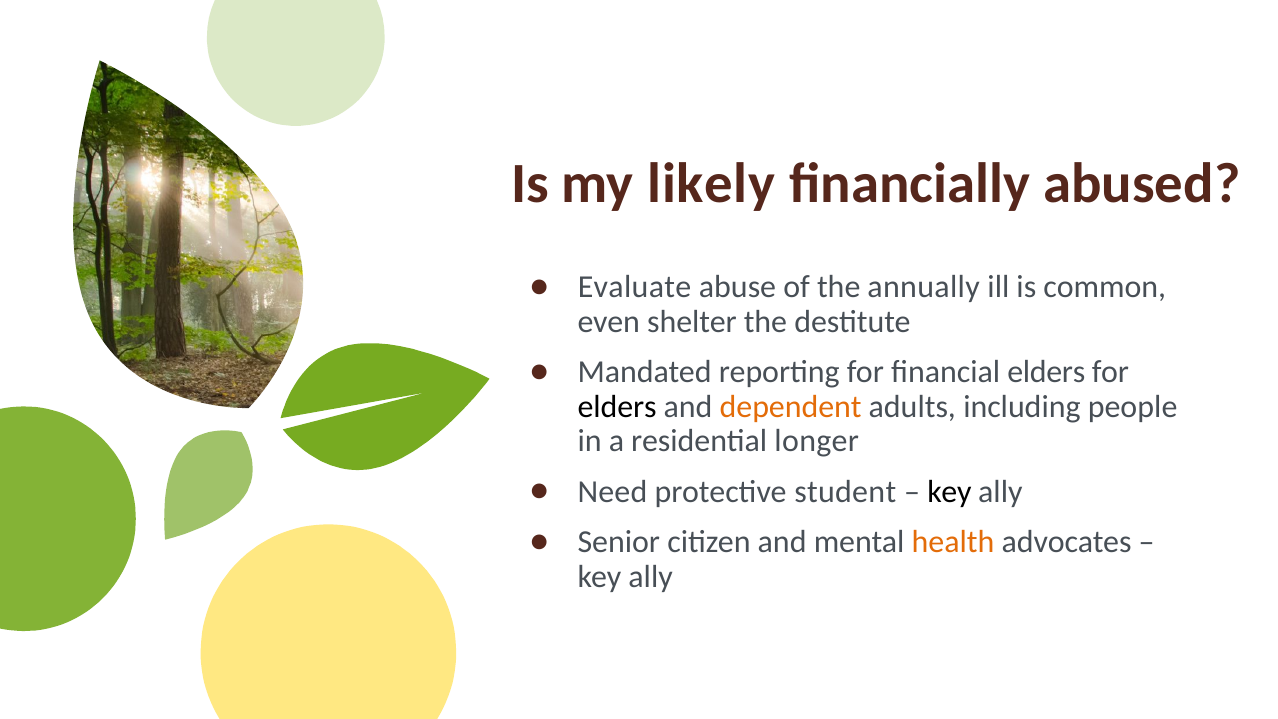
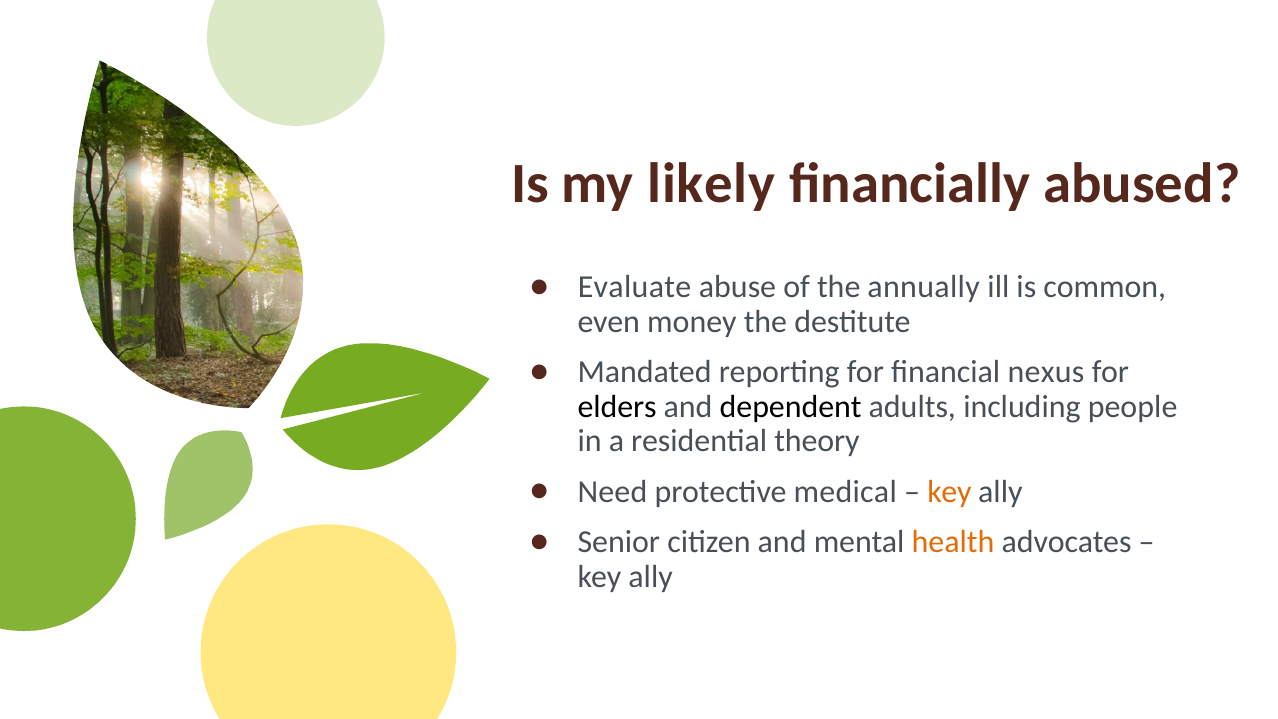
shelter: shelter -> money
financial elders: elders -> nexus
dependent colour: orange -> black
longer: longer -> theory
student: student -> medical
key at (949, 492) colour: black -> orange
